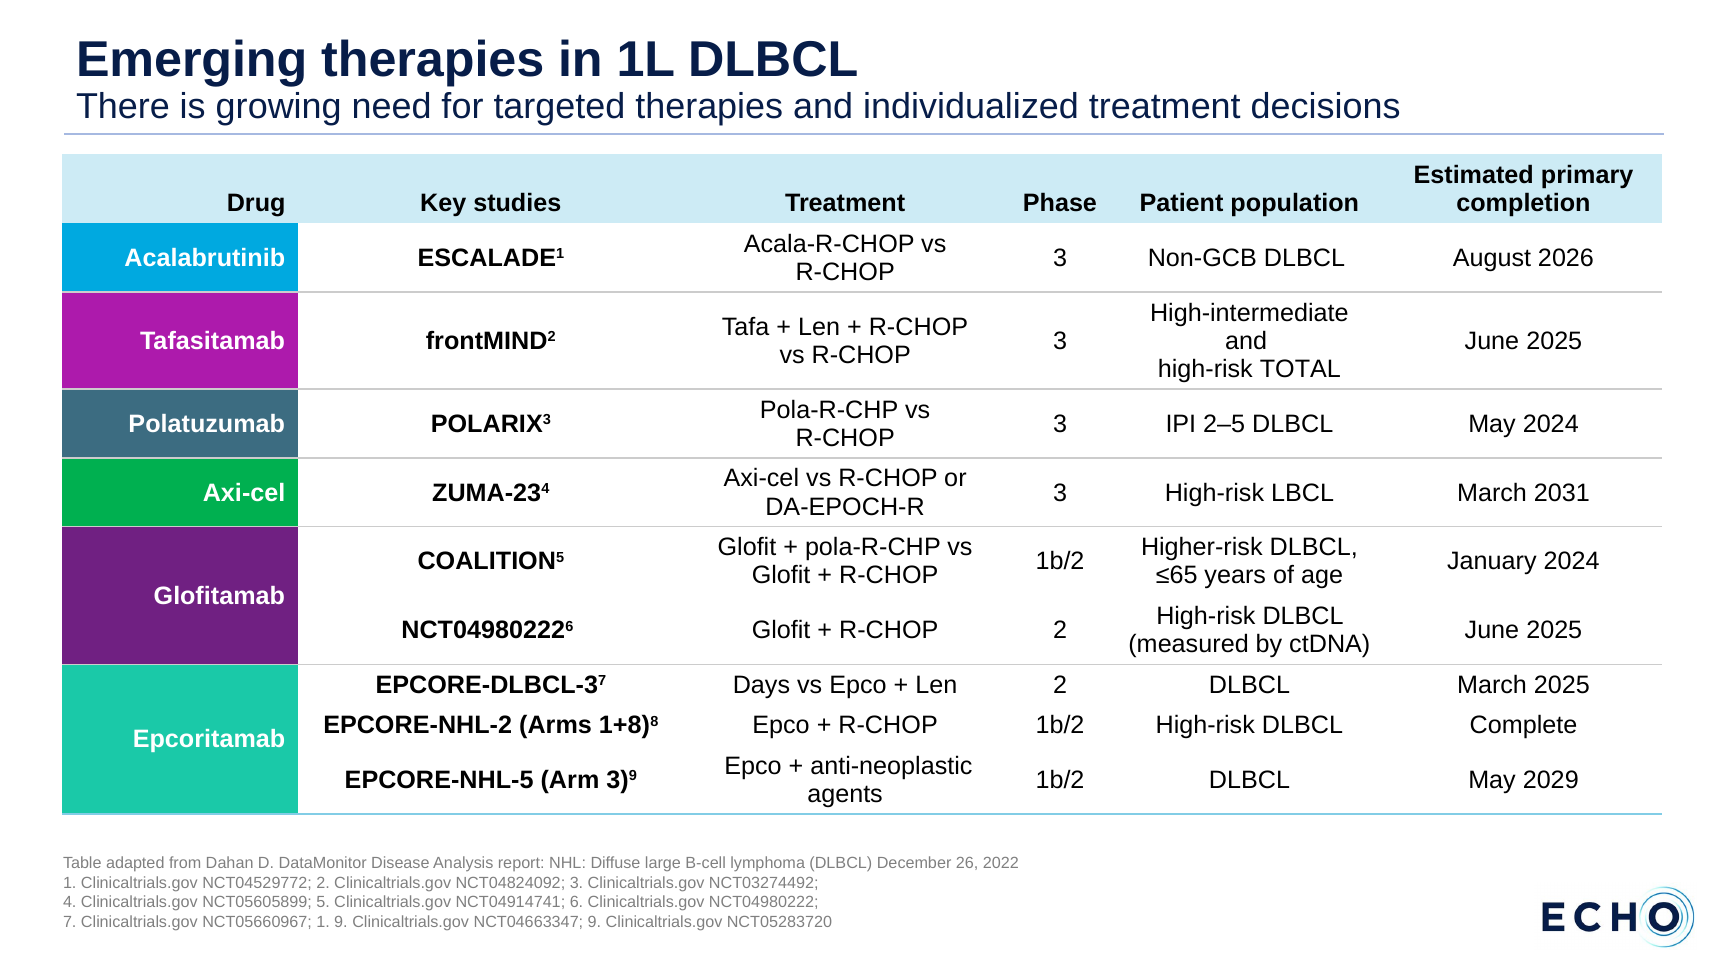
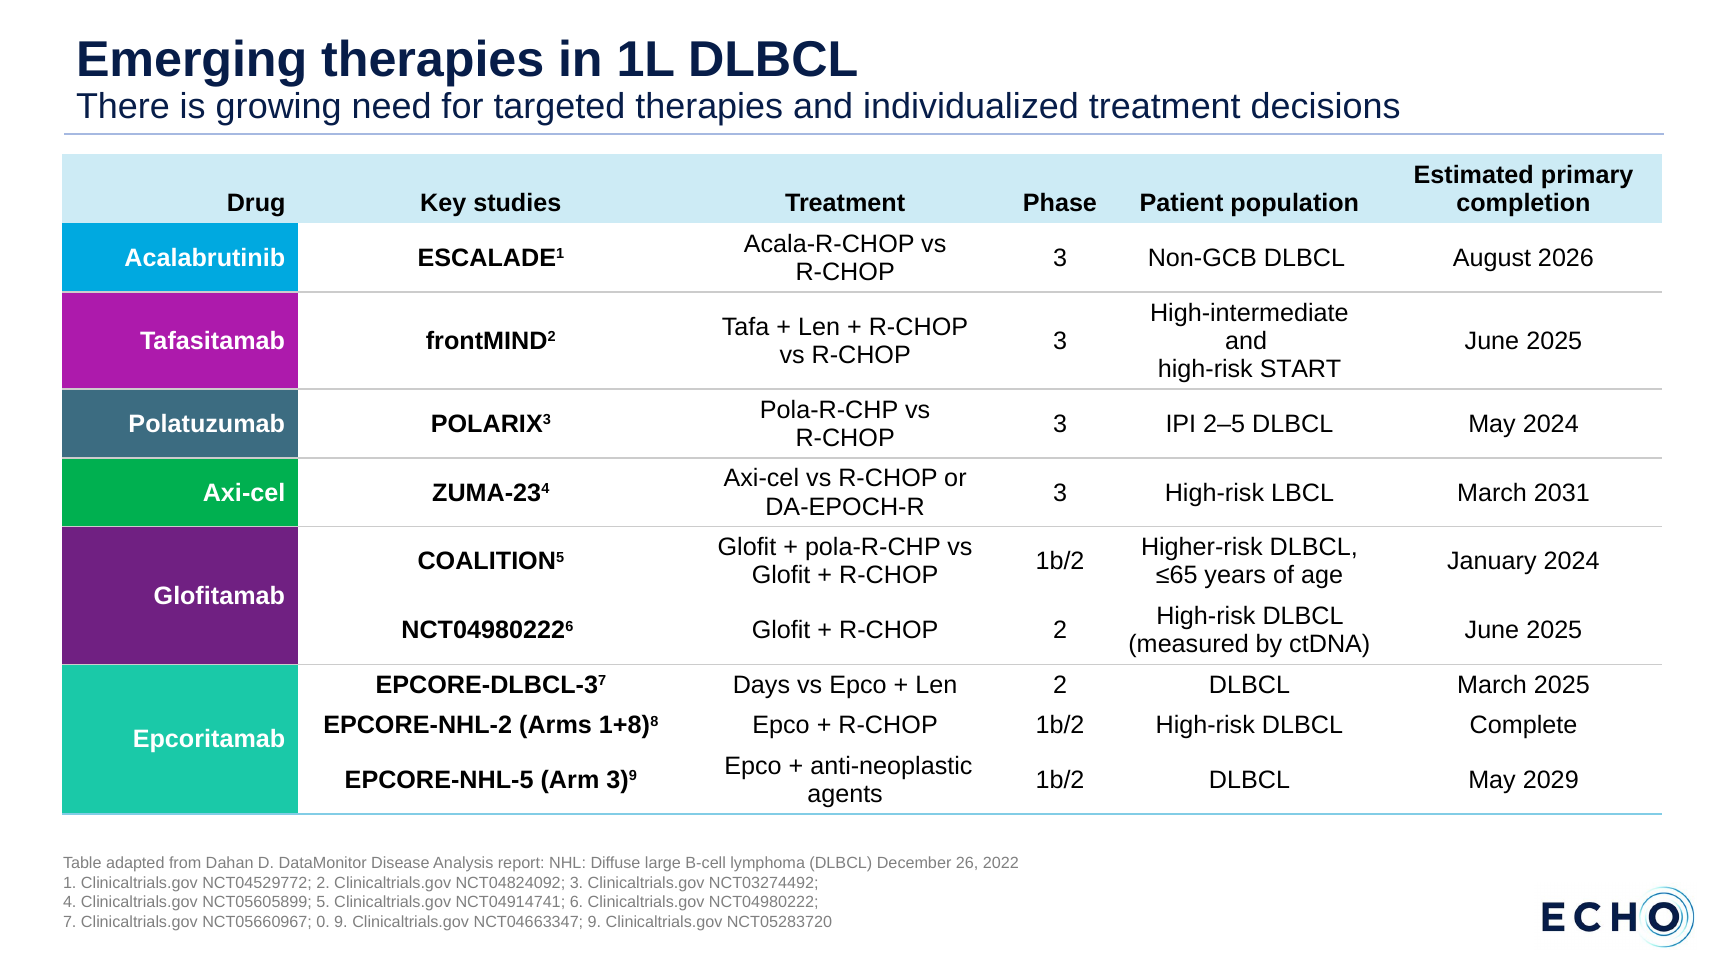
TOTAL: TOTAL -> START
NCT05660967 1: 1 -> 0
